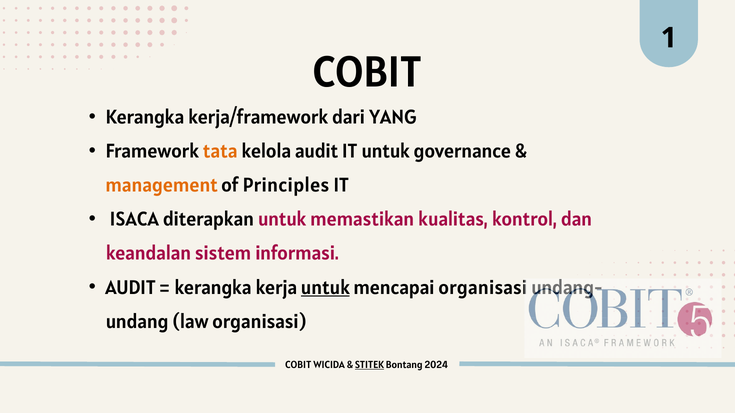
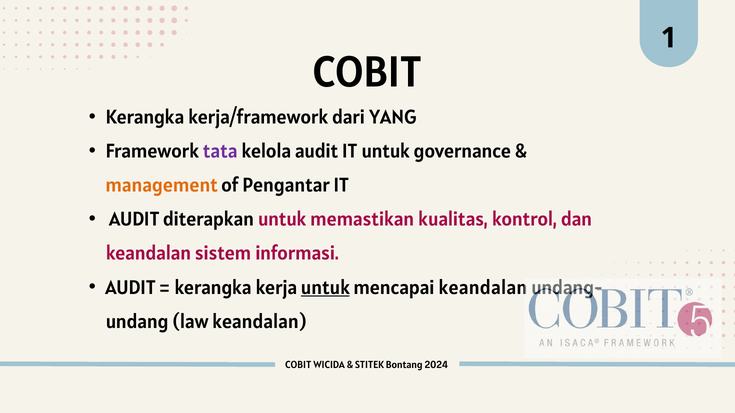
tata colour: orange -> purple
Principles: Principles -> Pengantar
ISACA at (134, 220): ISACA -> AUDIT
mencapai organisasi: organisasi -> keandalan
law organisasi: organisasi -> keandalan
STITEK underline: present -> none
